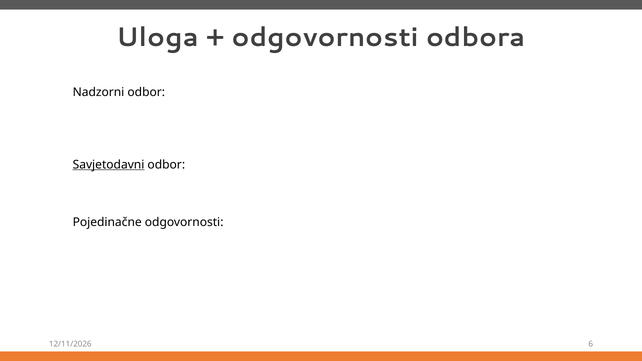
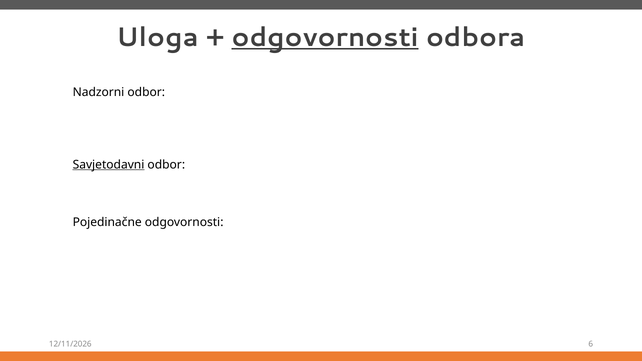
odgovornosti at (325, 37) underline: none -> present
